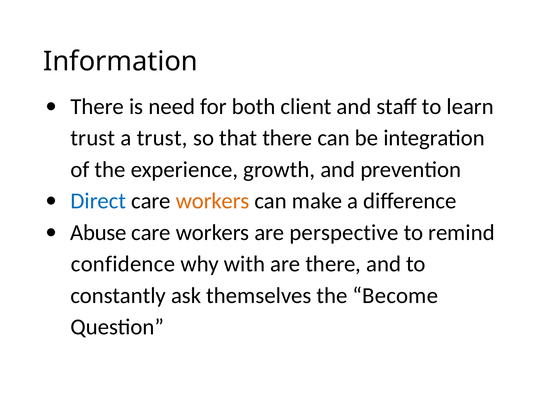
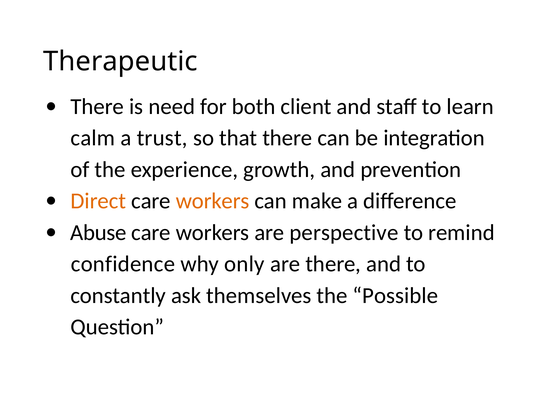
Information: Information -> Therapeutic
trust at (93, 138): trust -> calm
Direct colour: blue -> orange
with: with -> only
Become: Become -> Possible
